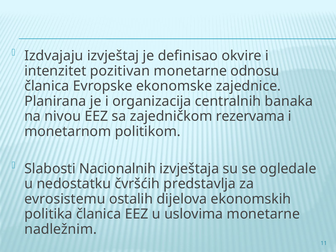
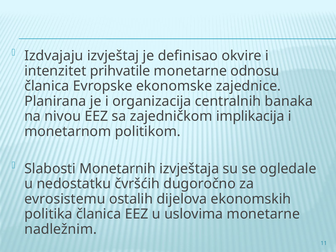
pozitivan: pozitivan -> prihvatile
rezervama: rezervama -> implikacija
Nacionalnih: Nacionalnih -> Monetarnih
predstavlja: predstavlja -> dugoročno
